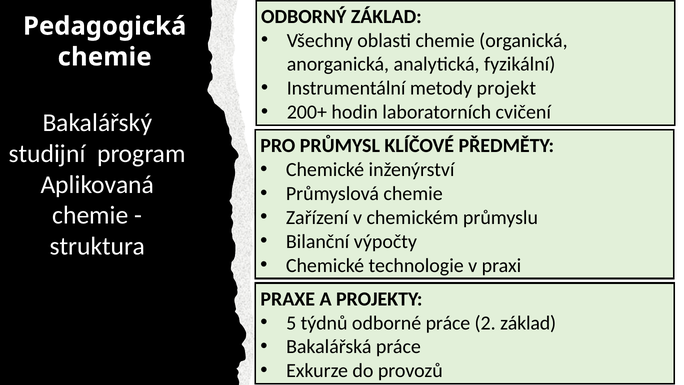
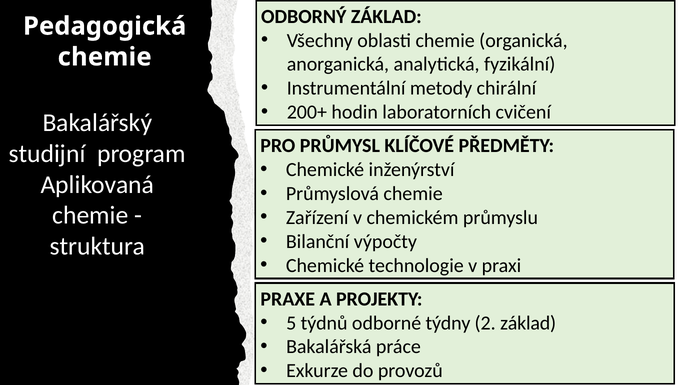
projekt: projekt -> chirální
odborné práce: práce -> týdny
